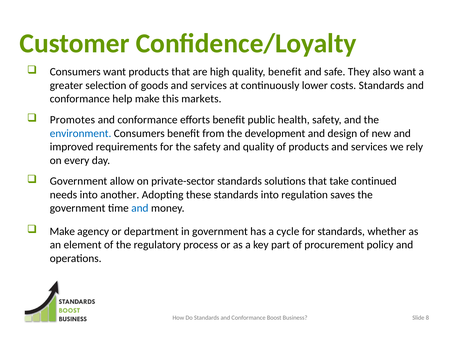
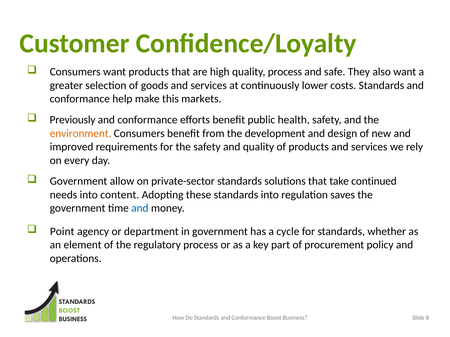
quality benefit: benefit -> process
Promotes: Promotes -> Previously
environment colour: blue -> orange
another: another -> content
Make at (62, 232): Make -> Point
